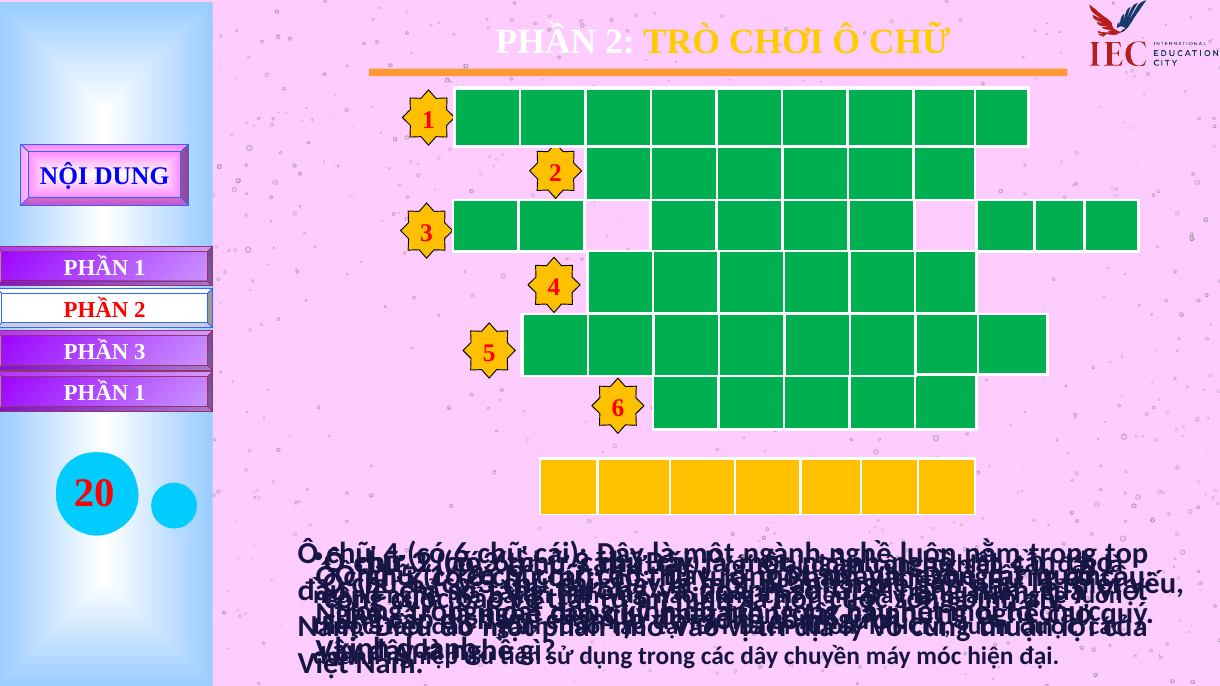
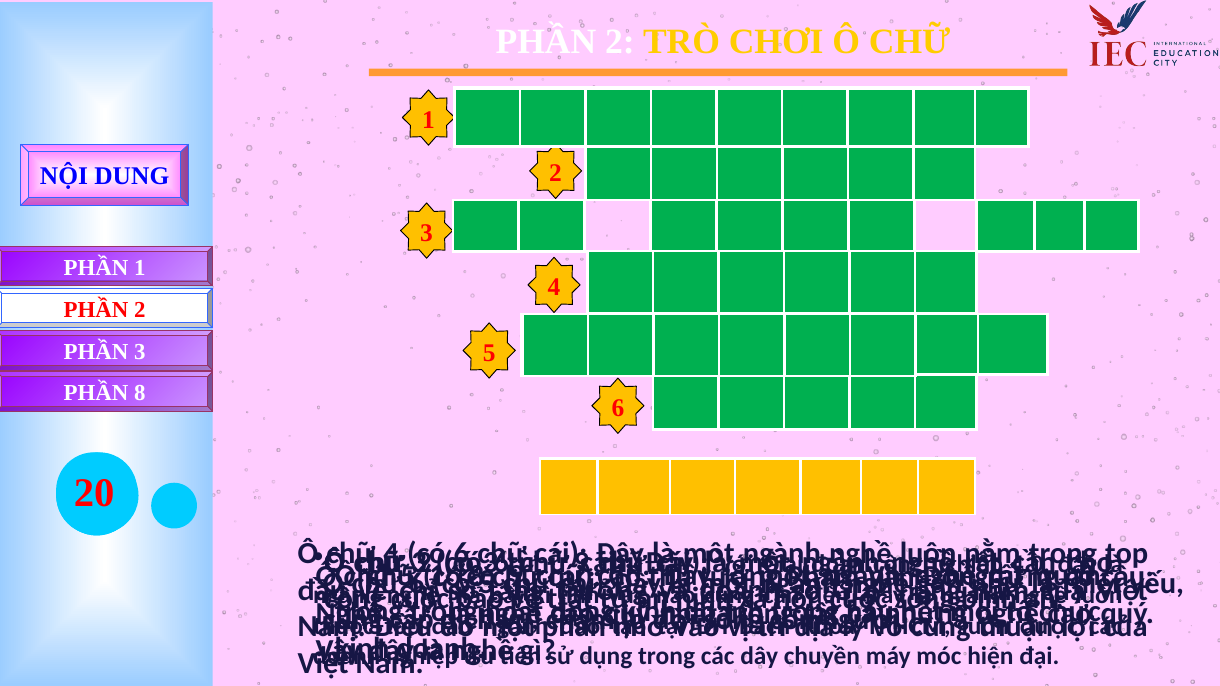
1 at (140, 393): 1 -> 8
